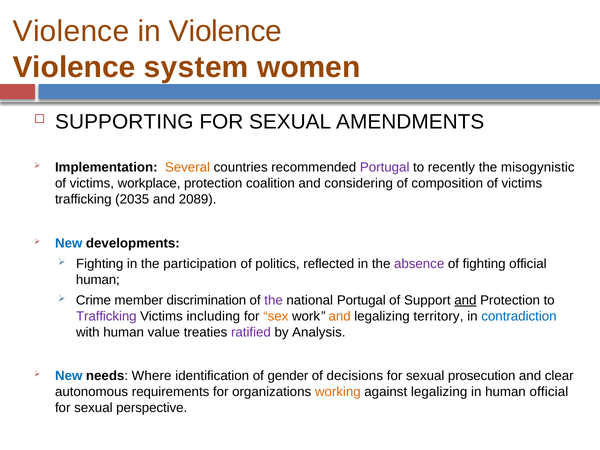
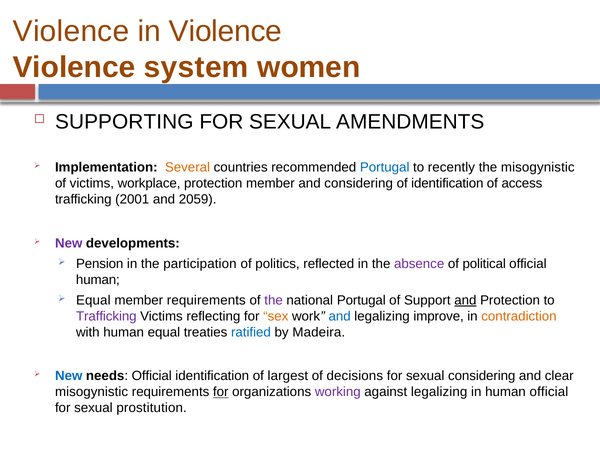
Portugal at (385, 168) colour: purple -> blue
protection coalition: coalition -> member
of composition: composition -> identification
victims at (522, 184): victims -> access
2035: 2035 -> 2001
2089: 2089 -> 2059
New at (69, 243) colour: blue -> purple
Fighting at (100, 264): Fighting -> Pension
of fighting: fighting -> political
Crime at (93, 300): Crime -> Equal
member discrimination: discrimination -> requirements
including: including -> reflecting
and at (340, 316) colour: orange -> blue
territory: territory -> improve
contradiction colour: blue -> orange
human value: value -> equal
ratified colour: purple -> blue
Analysis: Analysis -> Madeira
needs Where: Where -> Official
gender: gender -> largest
sexual prosecution: prosecution -> considering
autonomous at (92, 392): autonomous -> misogynistic
for at (221, 392) underline: none -> present
working colour: orange -> purple
perspective: perspective -> prostitution
